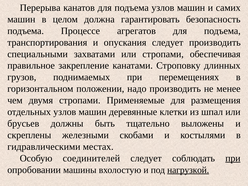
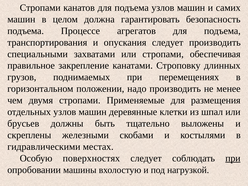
Перерыва at (40, 8): Перерыва -> Стропами
соединителей: соединителей -> поверхностях
нагрузкой underline: present -> none
